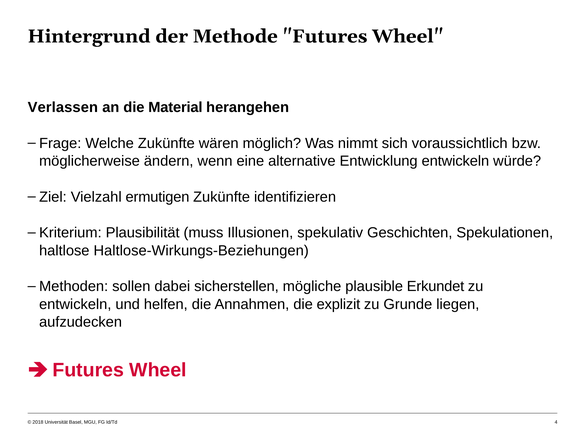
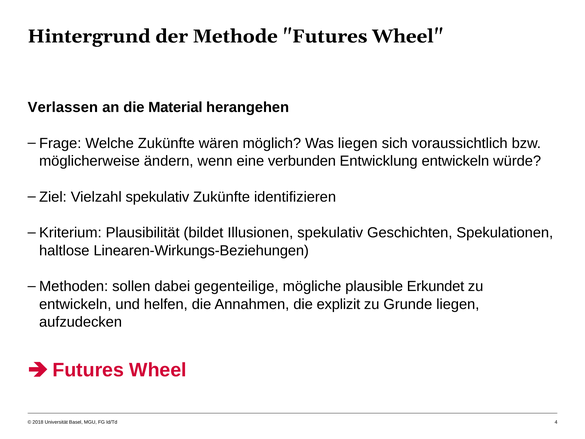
Was nimmt: nimmt -> liegen
alternative: alternative -> verbunden
Vielzahl ermutigen: ermutigen -> spekulativ
muss: muss -> bildet
Haltlose-Wirkungs-Beziehungen: Haltlose-Wirkungs-Beziehungen -> Linearen-Wirkungs-Beziehungen
sicherstellen: sicherstellen -> gegenteilige
